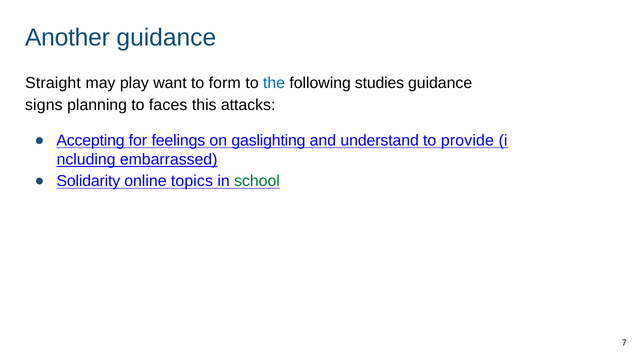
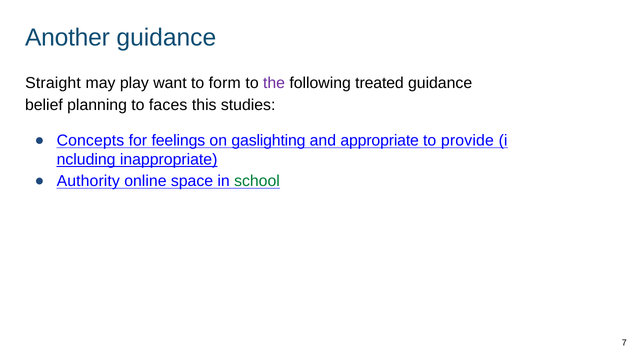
the colour: blue -> purple
studies: studies -> treated
signs: signs -> belief
attacks: attacks -> studies
Accepting: Accepting -> Concepts
understand: understand -> appropriate
embarrassed: embarrassed -> inappropriate
Solidarity: Solidarity -> Authority
topics: topics -> space
